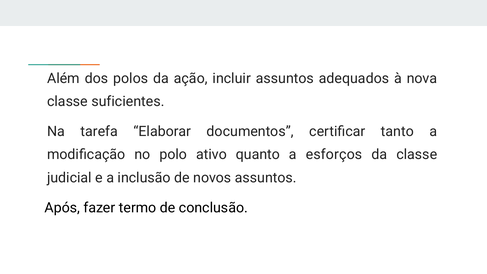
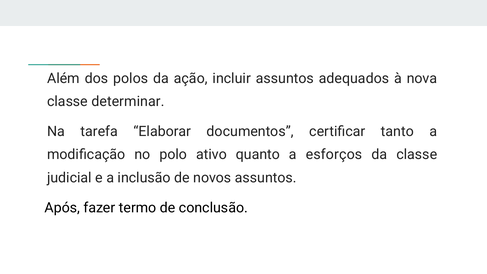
suficientes: suficientes -> determinar
